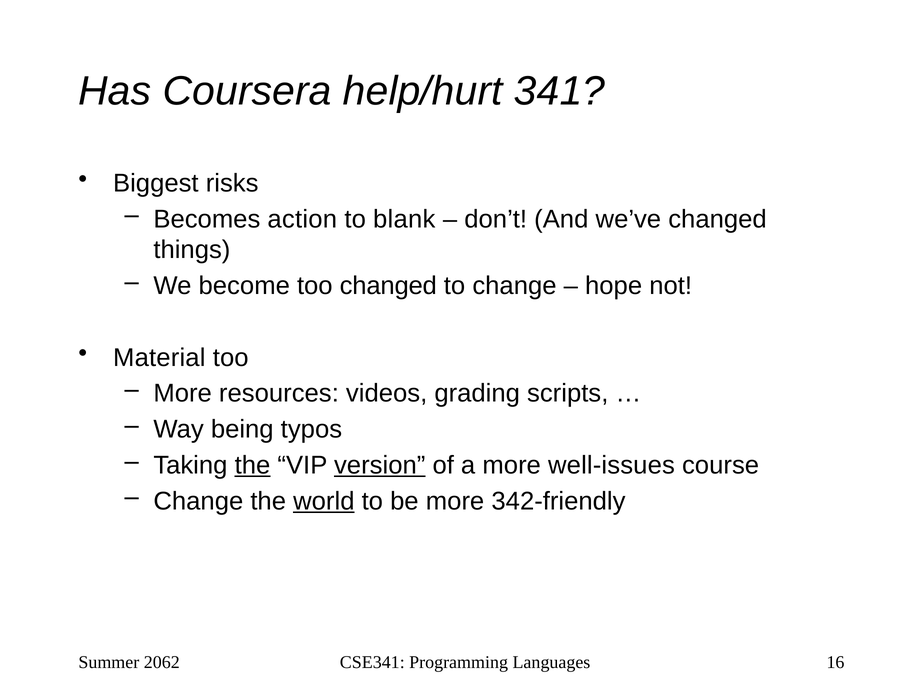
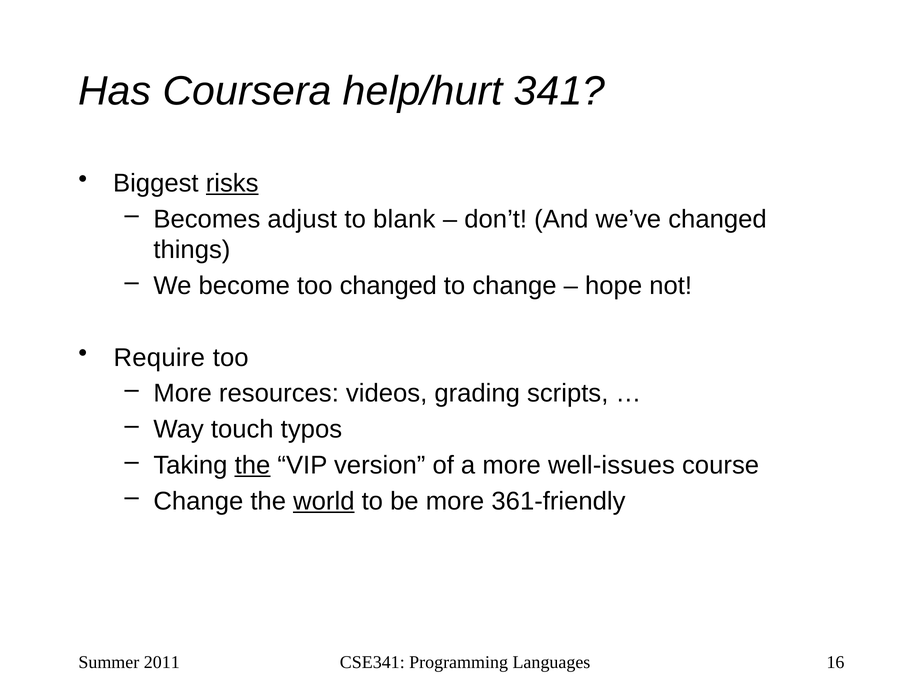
risks underline: none -> present
action: action -> adjust
Material: Material -> Require
being: being -> touch
version underline: present -> none
342-friendly: 342-friendly -> 361-friendly
2062: 2062 -> 2011
